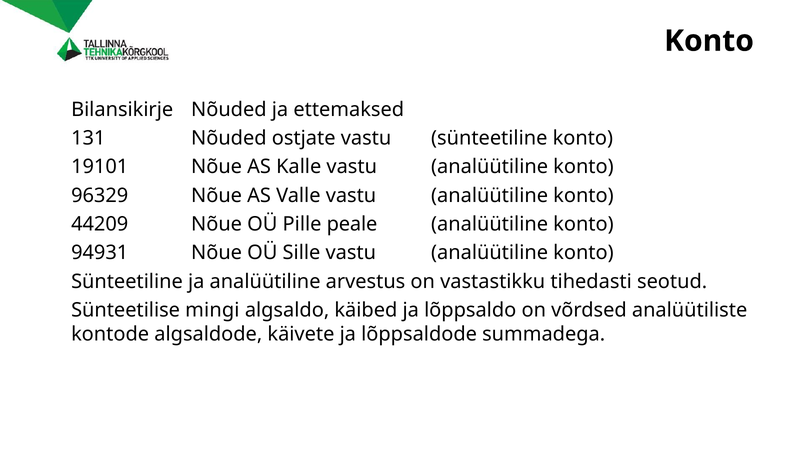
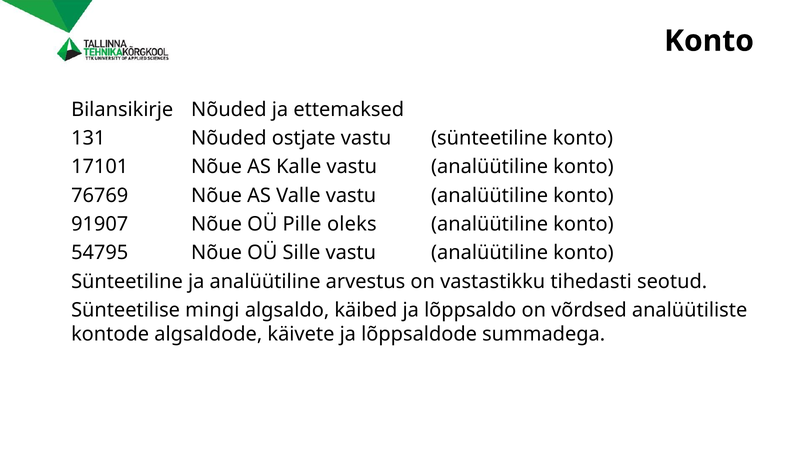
19101: 19101 -> 17101
96329: 96329 -> 76769
44209: 44209 -> 91907
peale: peale -> oleks
94931: 94931 -> 54795
